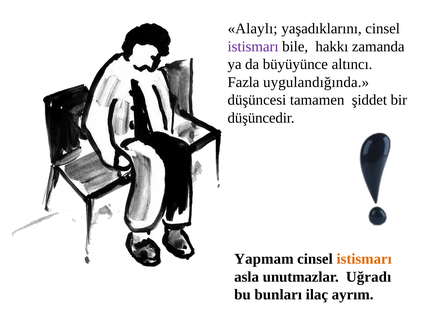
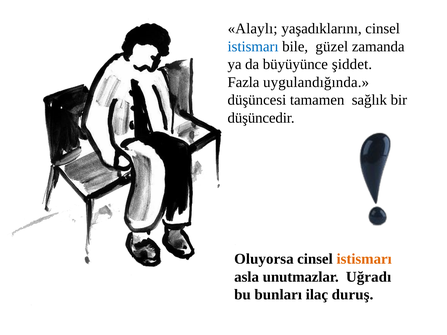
istismarı at (253, 46) colour: purple -> blue
hakkı: hakkı -> güzel
altıncı: altıncı -> şiddet
şiddet: şiddet -> sağlık
Yapmam: Yapmam -> Oluyorsa
ayrım: ayrım -> duruş
